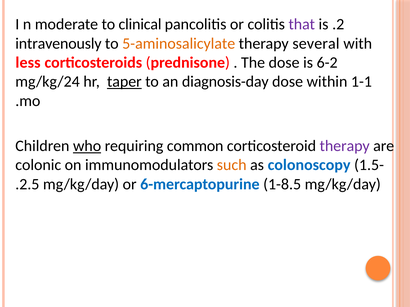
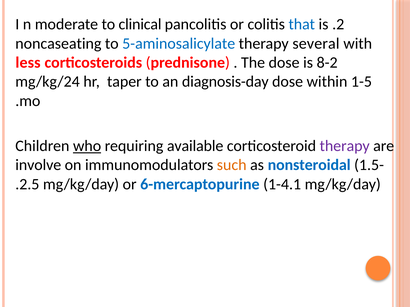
that colour: purple -> blue
intravenously: intravenously -> noncaseating
5-aminosalicylate colour: orange -> blue
6-2: 6-2 -> 8-2
taper underline: present -> none
1-1: 1-1 -> 1-5
common: common -> available
colonic: colonic -> involve
colonoscopy: colonoscopy -> nonsteroidal
1-8.5: 1-8.5 -> 1-4.1
